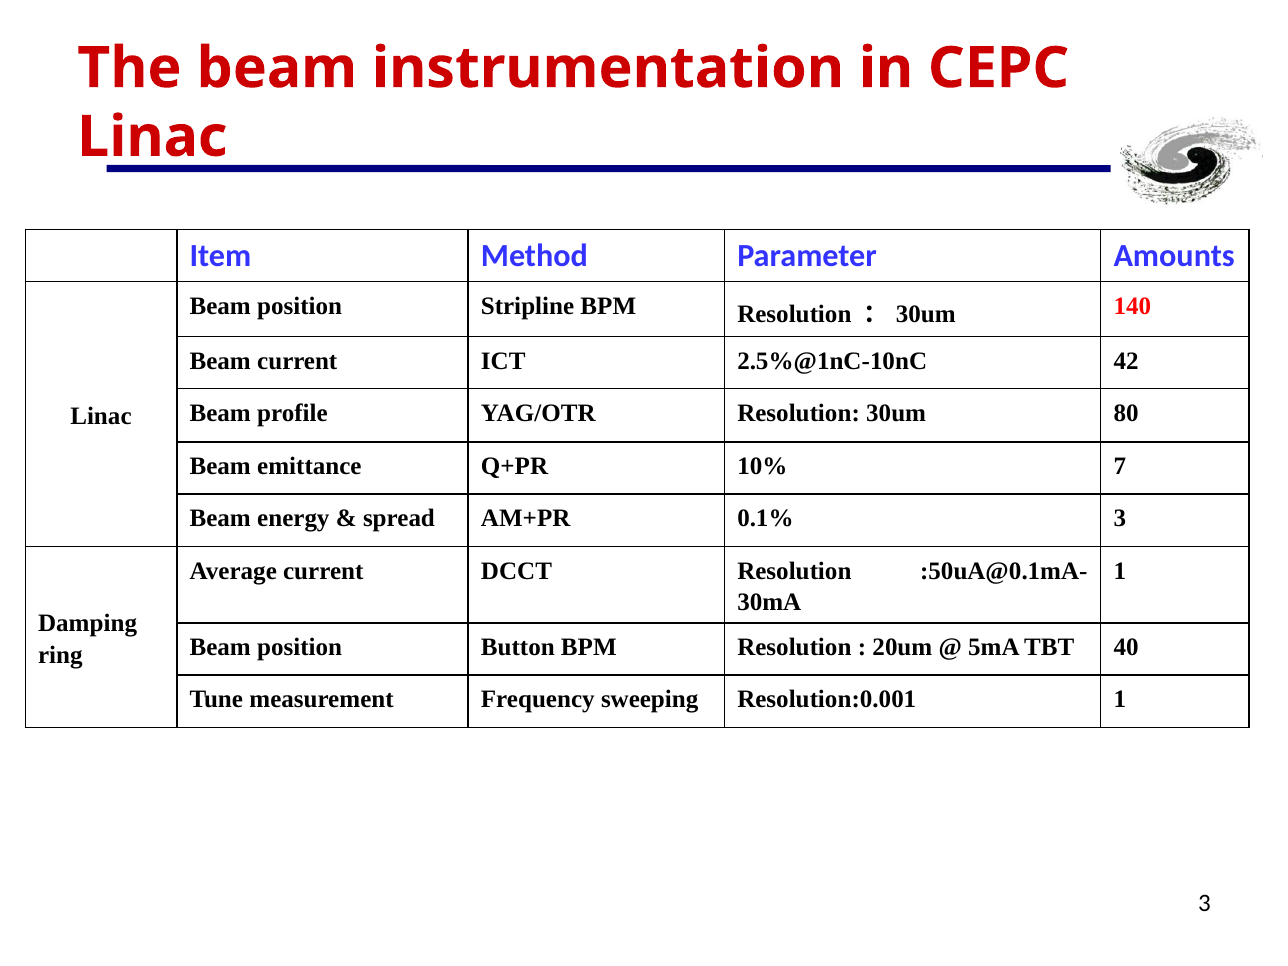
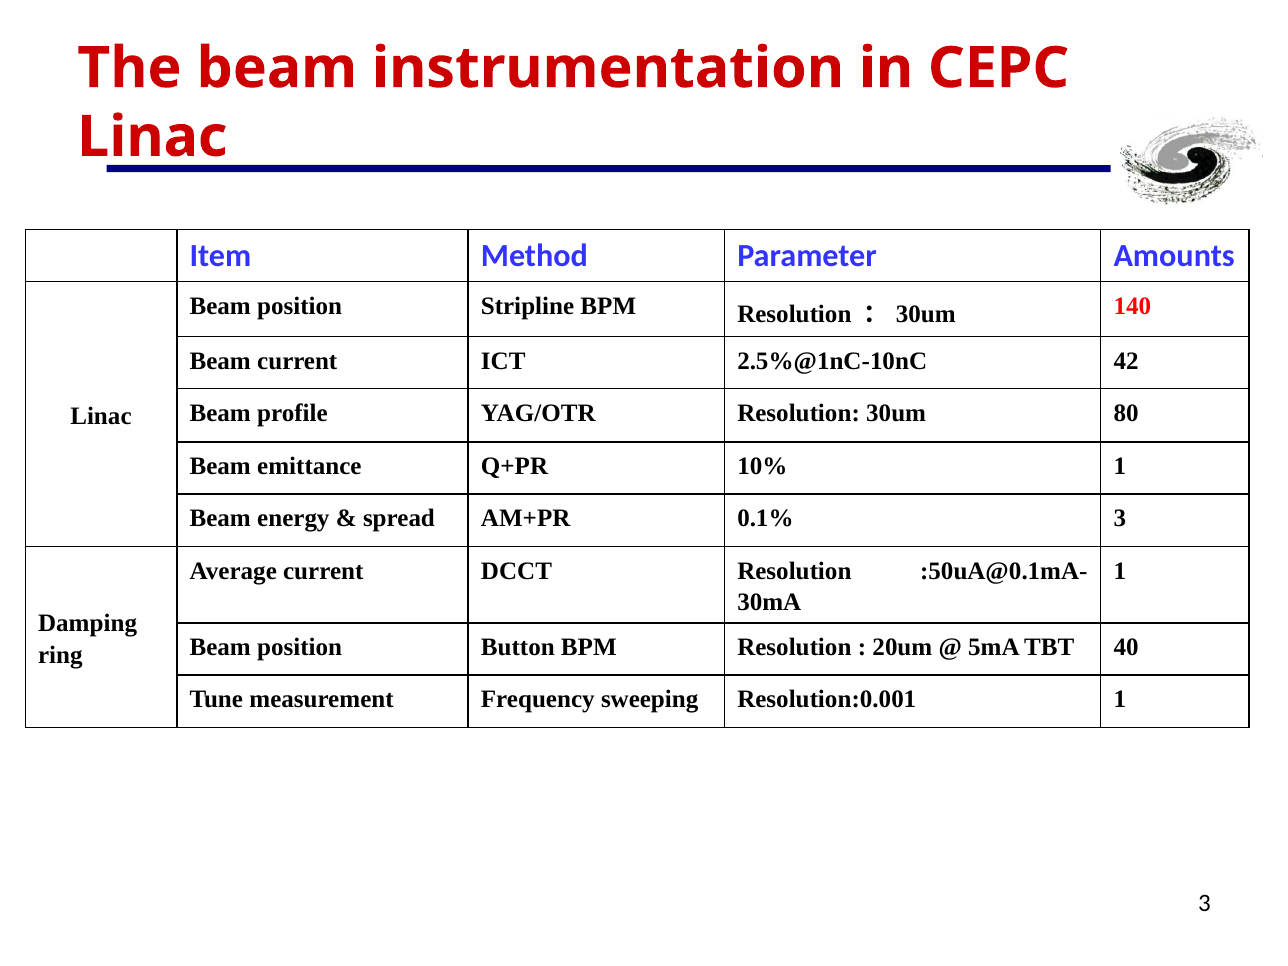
10% 7: 7 -> 1
